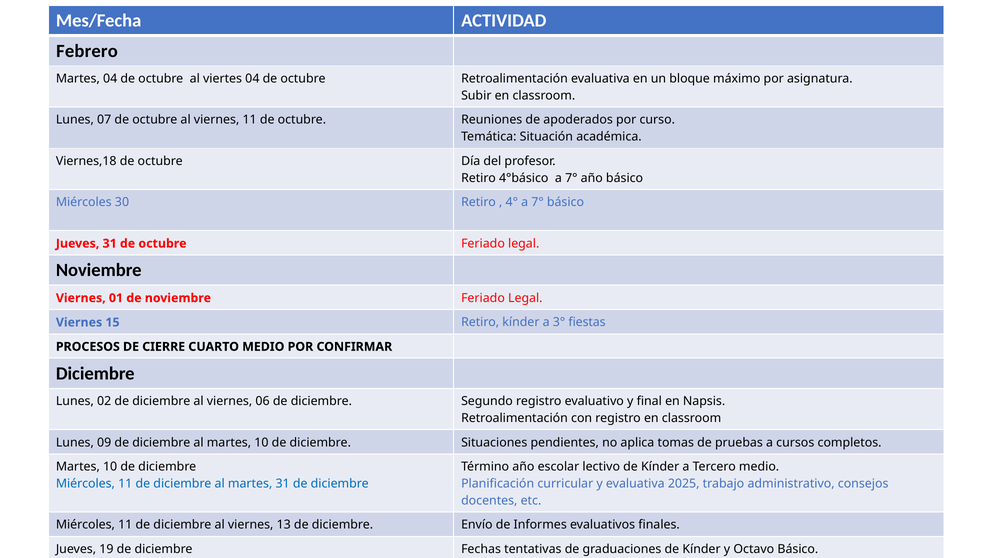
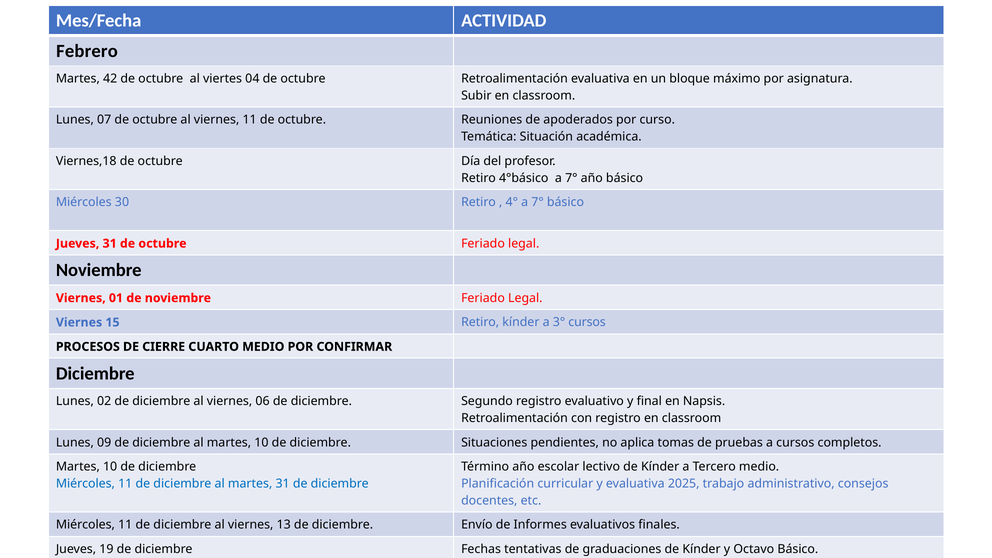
Martes 04: 04 -> 42
3° fiestas: fiestas -> cursos
